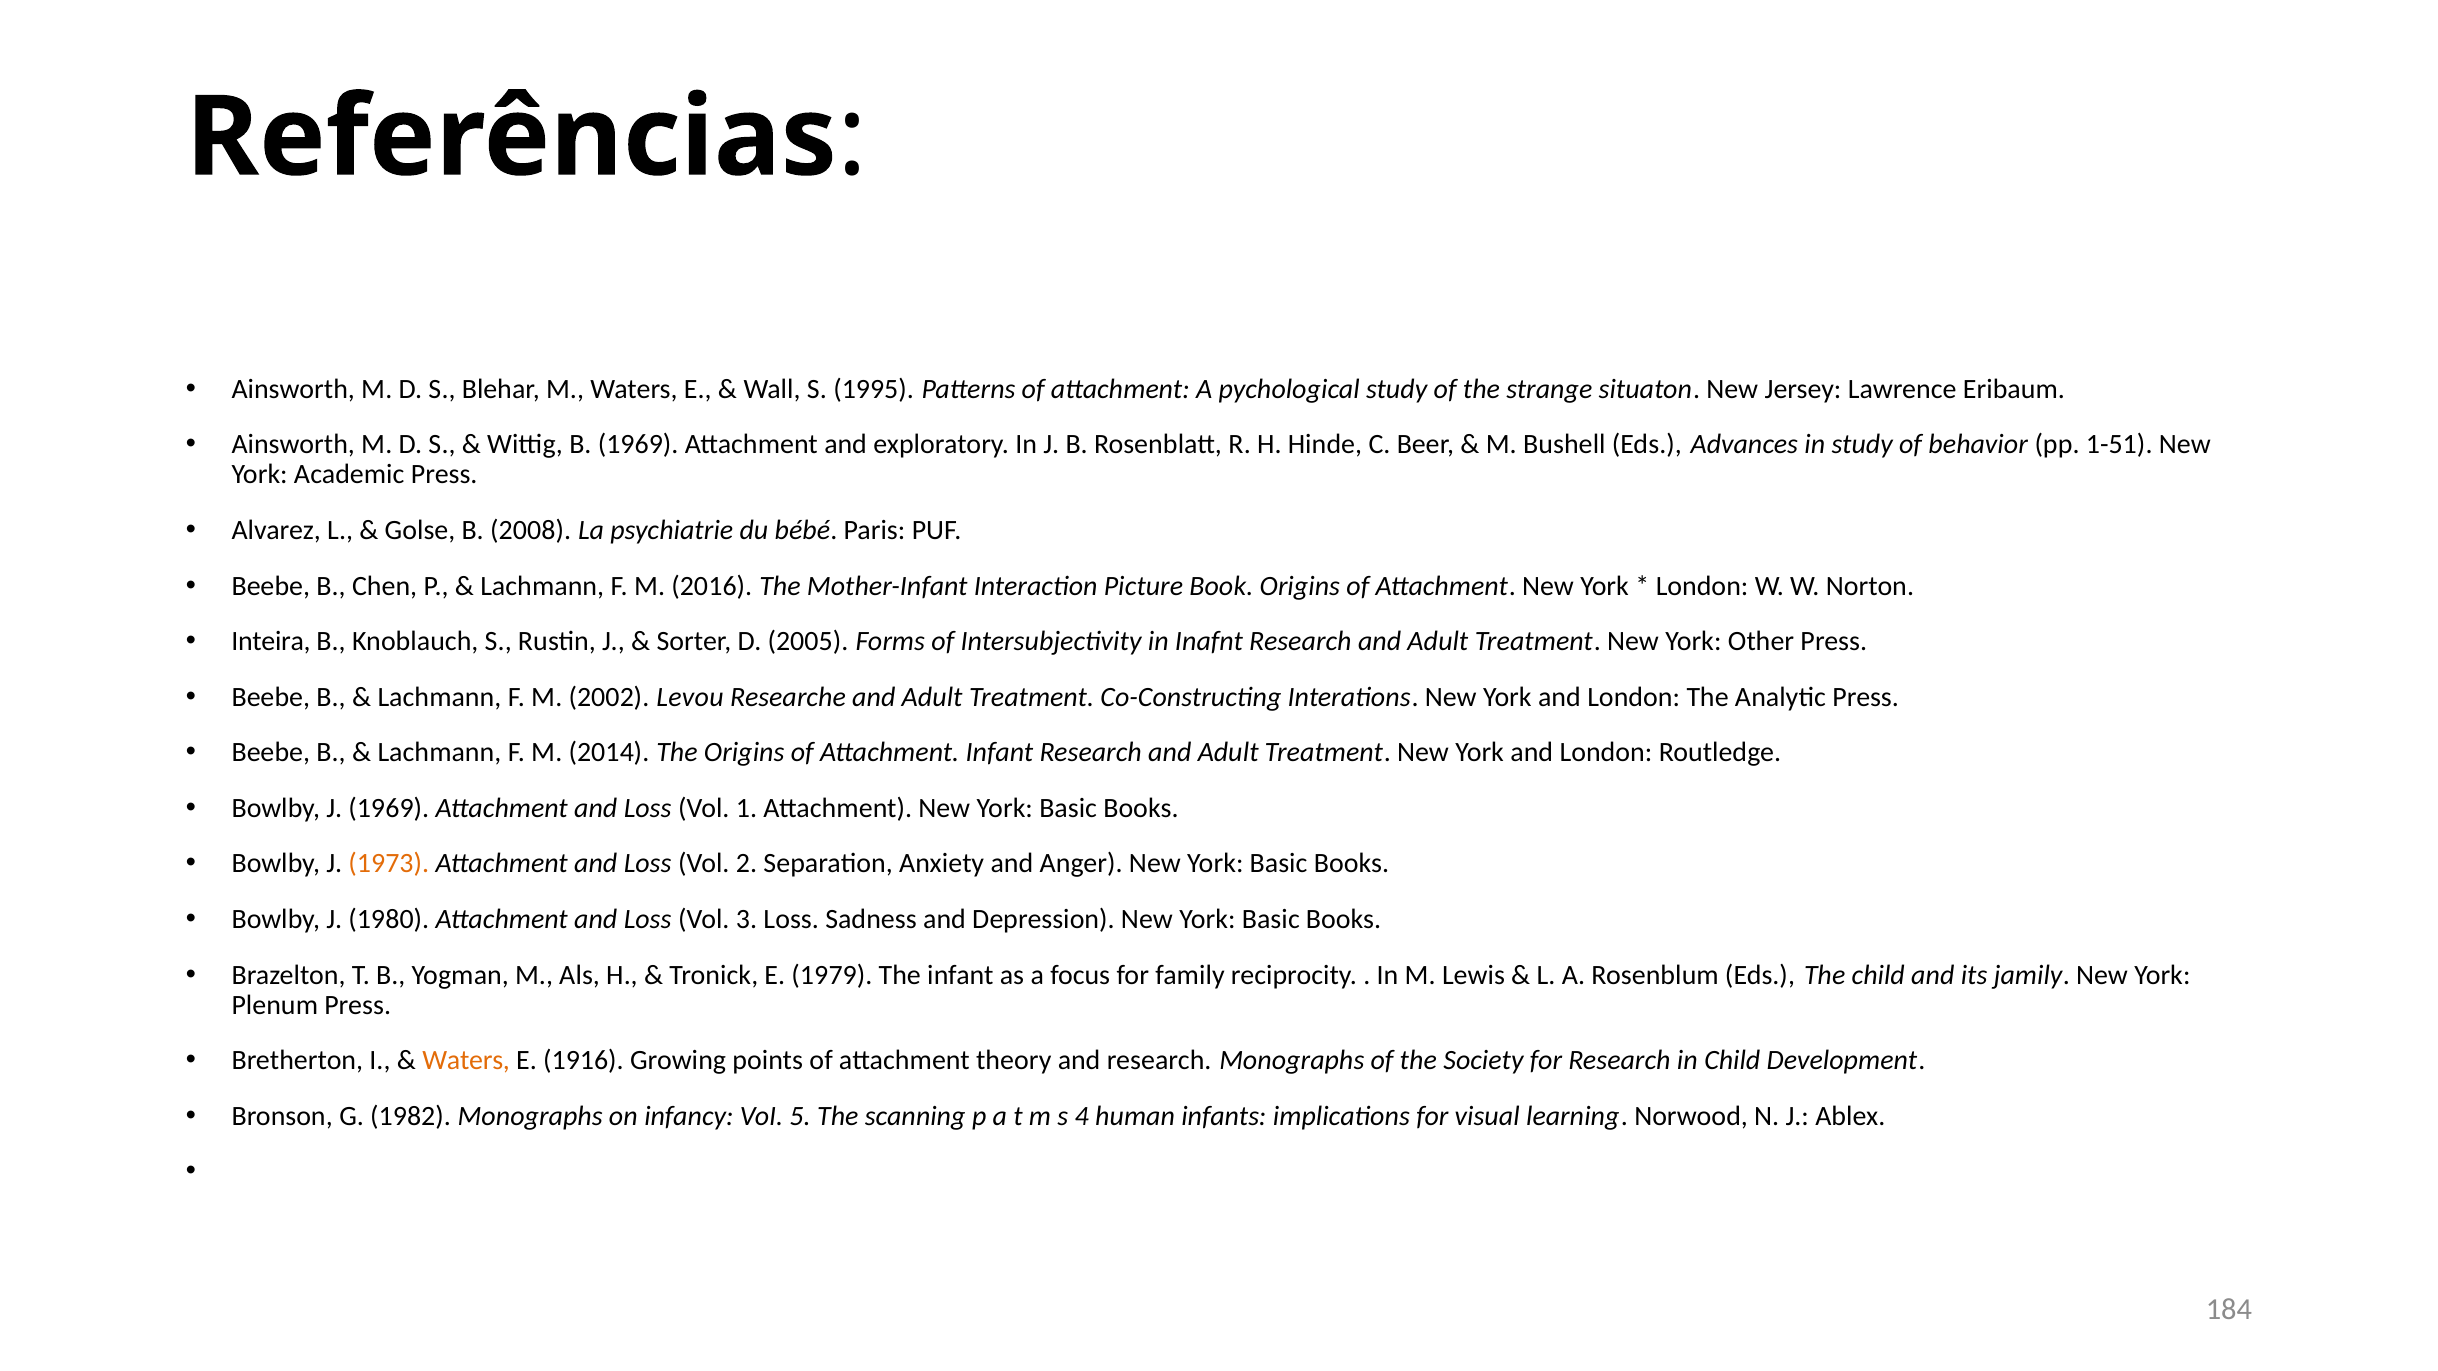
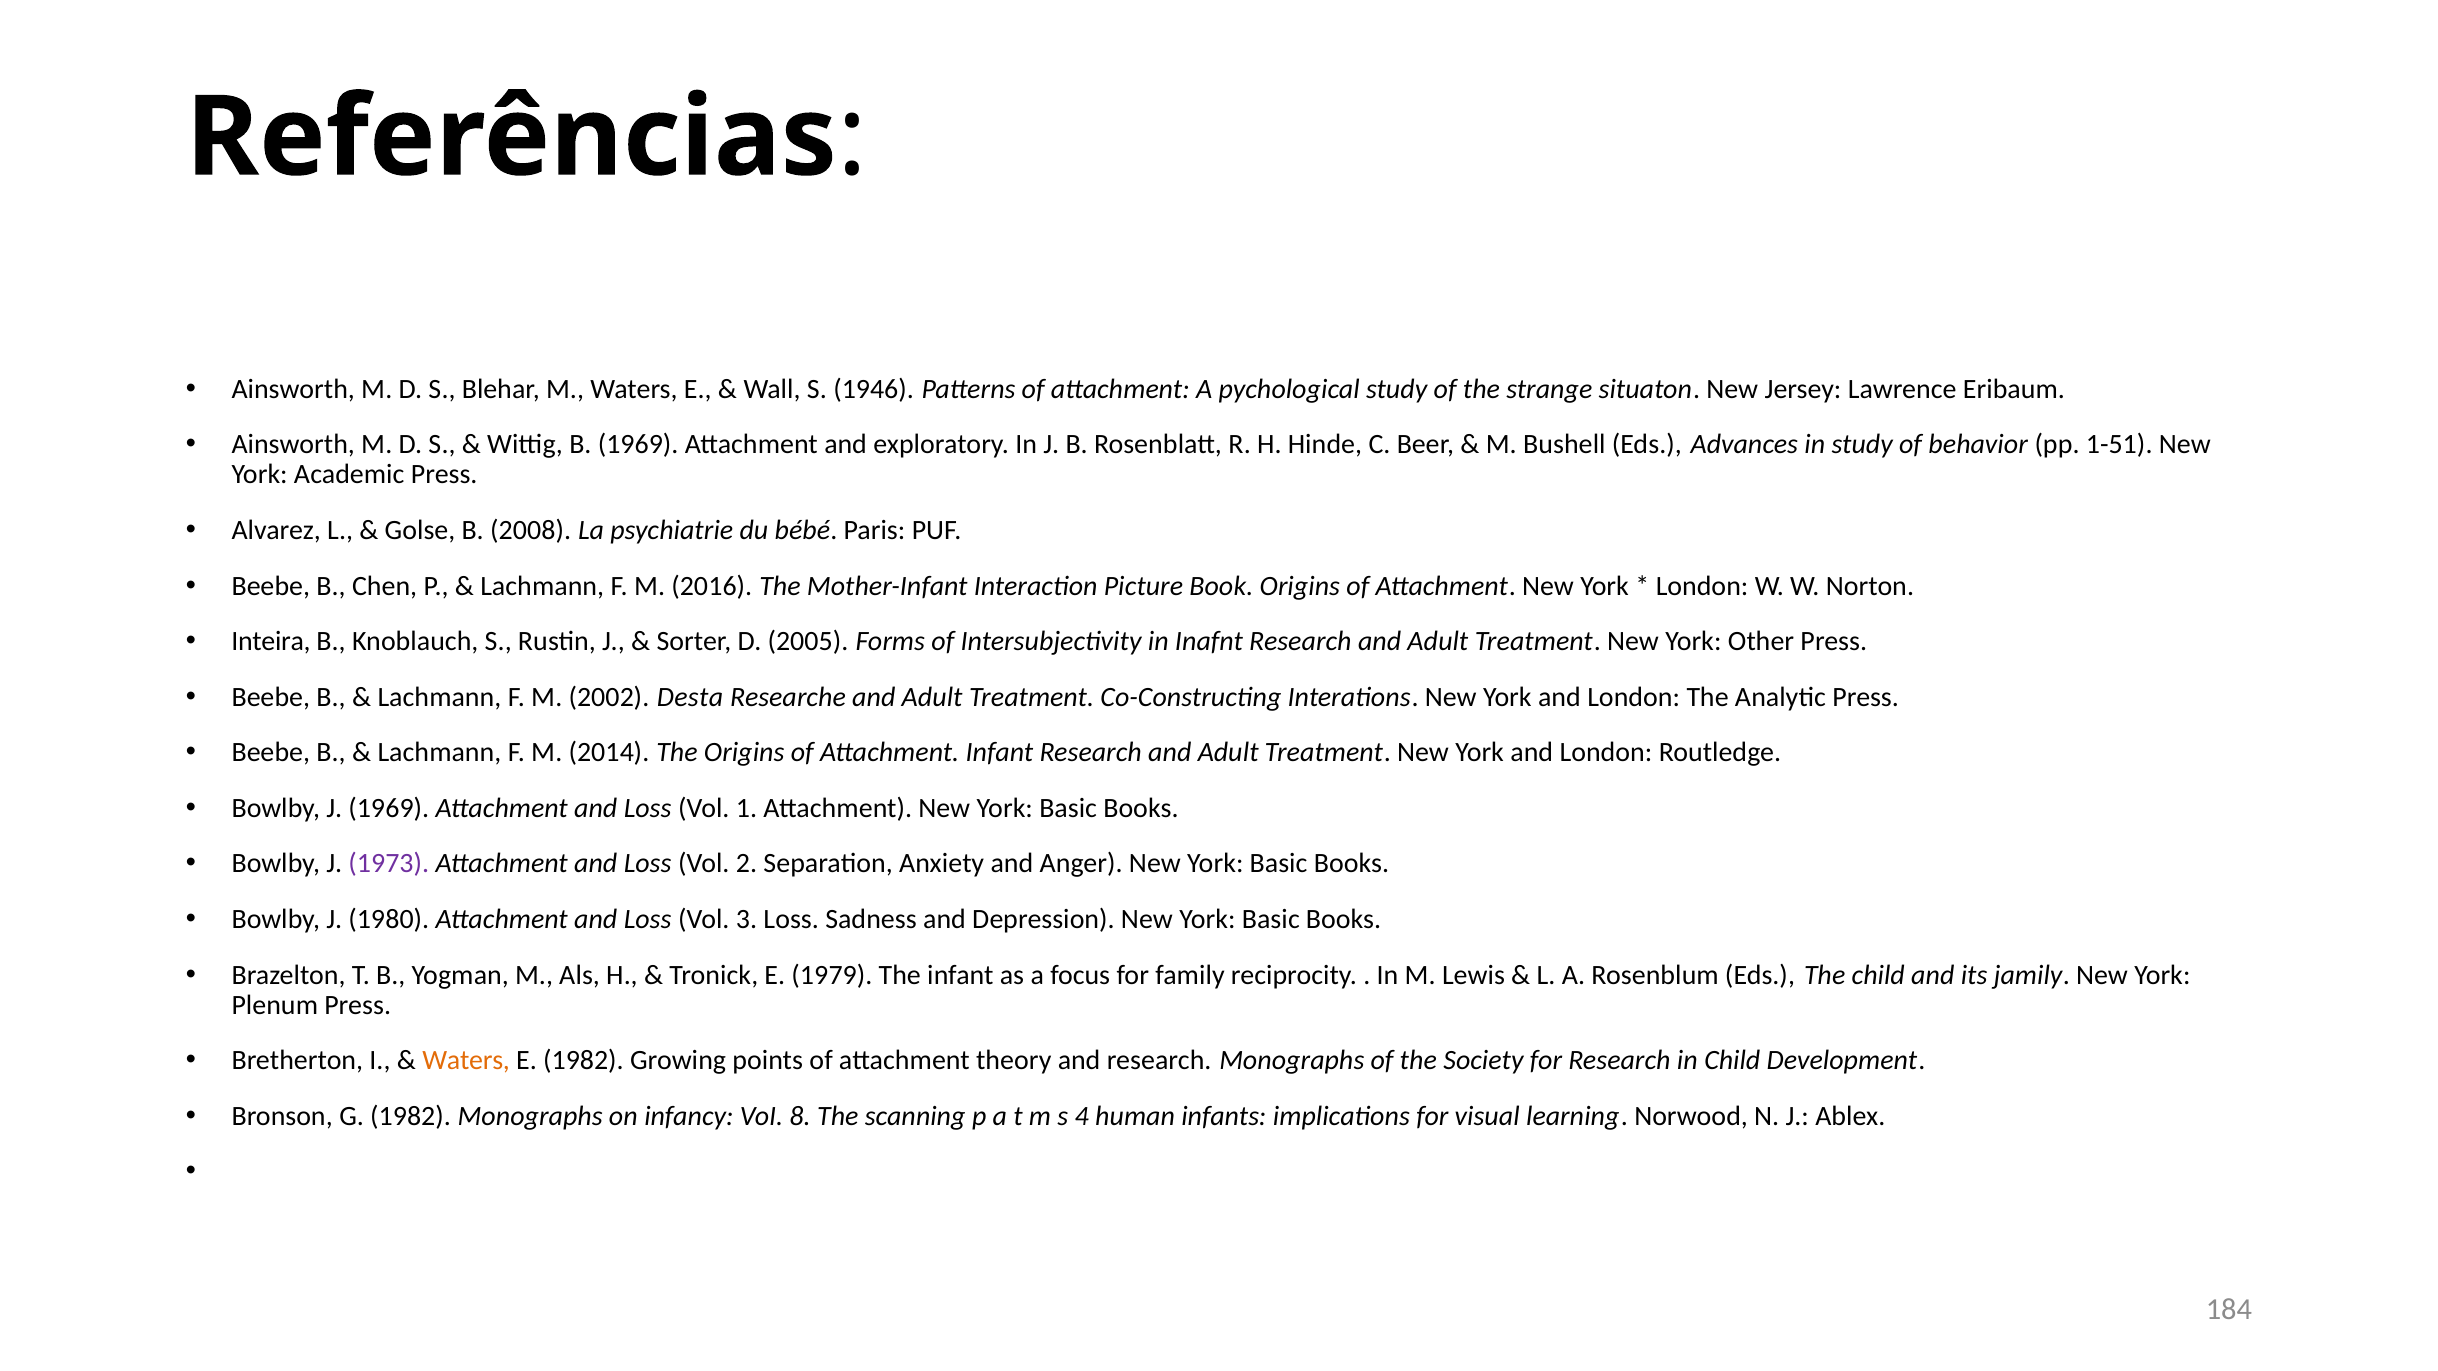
1995: 1995 -> 1946
Levou: Levou -> Desta
1973 colour: orange -> purple
E 1916: 1916 -> 1982
5: 5 -> 8
